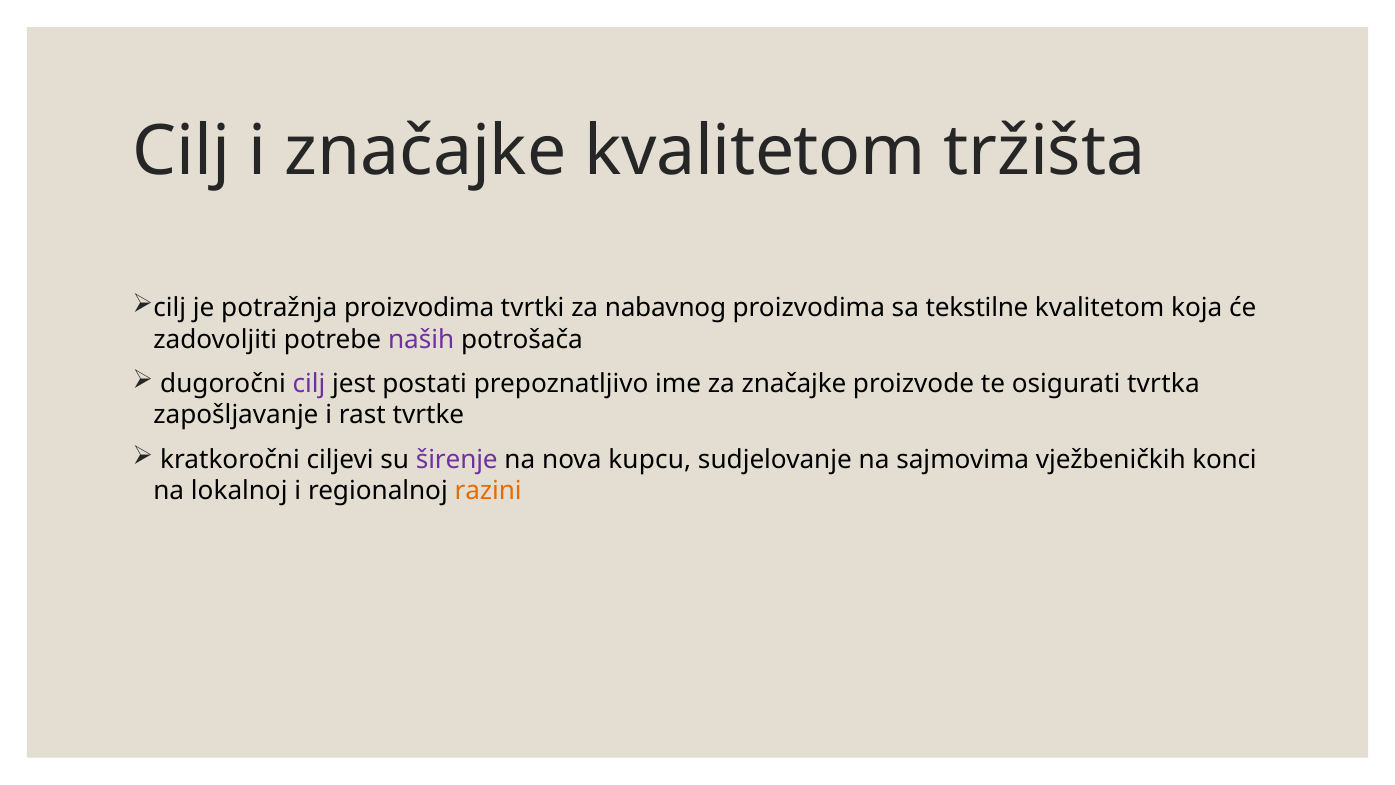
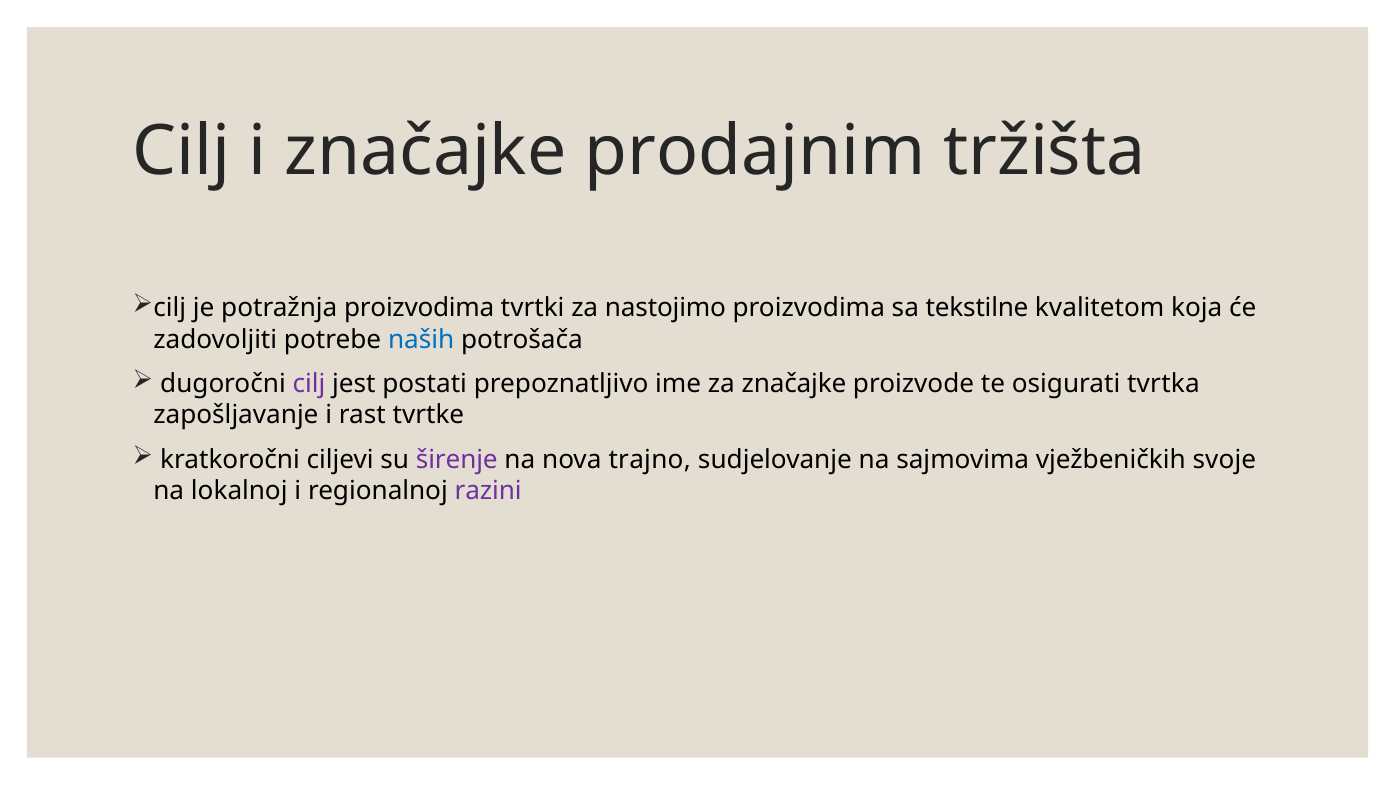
značajke kvalitetom: kvalitetom -> prodajnim
nabavnog: nabavnog -> nastojimo
naših colour: purple -> blue
kupcu: kupcu -> trajno
konci: konci -> svoje
razini colour: orange -> purple
